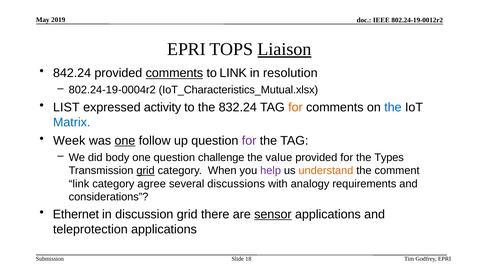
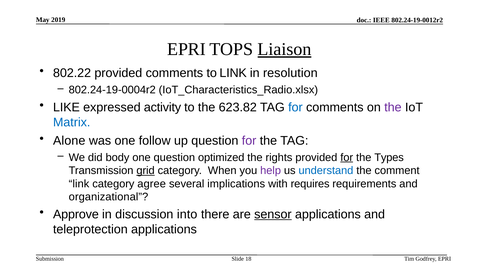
842.24: 842.24 -> 802.22
comments at (174, 73) underline: present -> none
IoT_Characteristics_Mutual.xlsx: IoT_Characteristics_Mutual.xlsx -> IoT_Characteristics_Radio.xlsx
LIST: LIST -> LIKE
832.24: 832.24 -> 623.82
for at (295, 107) colour: orange -> blue
the at (393, 107) colour: blue -> purple
Week: Week -> Alone
one at (125, 140) underline: present -> none
challenge: challenge -> optimized
value: value -> rights
for at (347, 157) underline: none -> present
understand colour: orange -> blue
discussions: discussions -> implications
analogy: analogy -> requires
considerations: considerations -> organizational
Ethernet: Ethernet -> Approve
discussion grid: grid -> into
